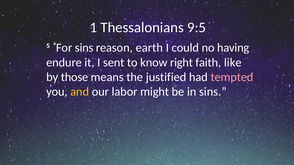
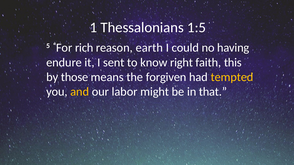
9:5: 9:5 -> 1:5
For sins: sins -> rich
like: like -> this
justified: justified -> forgiven
tempted colour: pink -> yellow
in sins: sins -> that
